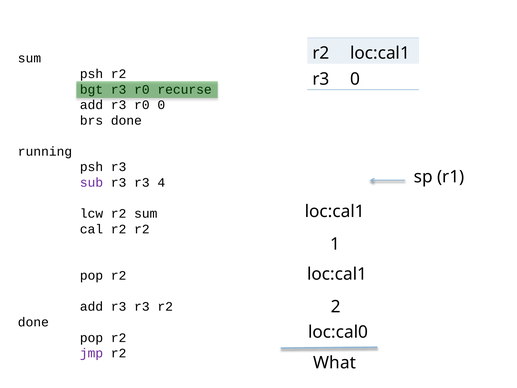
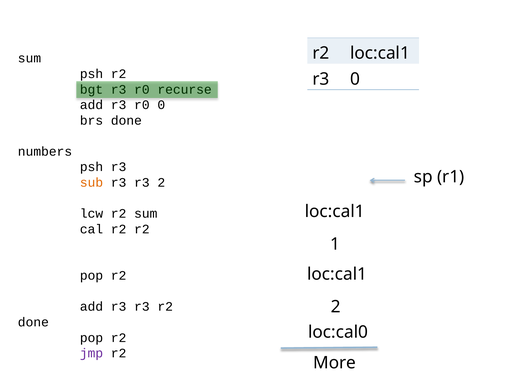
running: running -> numbers
sub colour: purple -> orange
r3 4: 4 -> 2
What: What -> More
